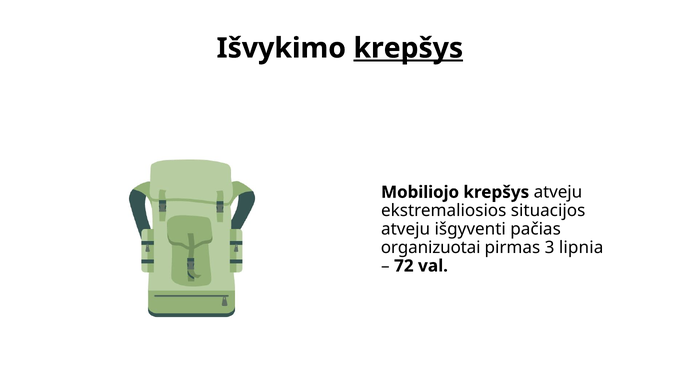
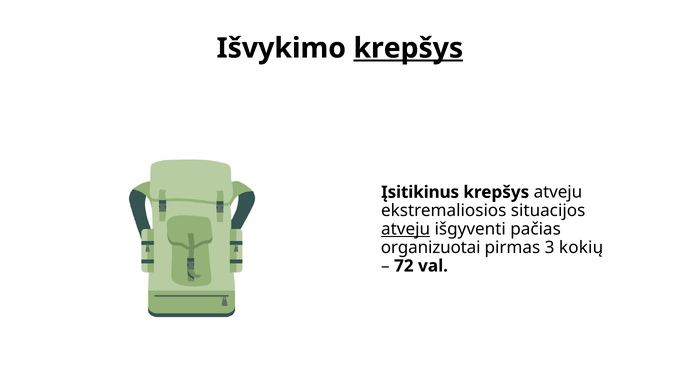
Mobiliojo: Mobiliojo -> Įsitikinus
atveju at (406, 230) underline: none -> present
lipnia: lipnia -> kokių
